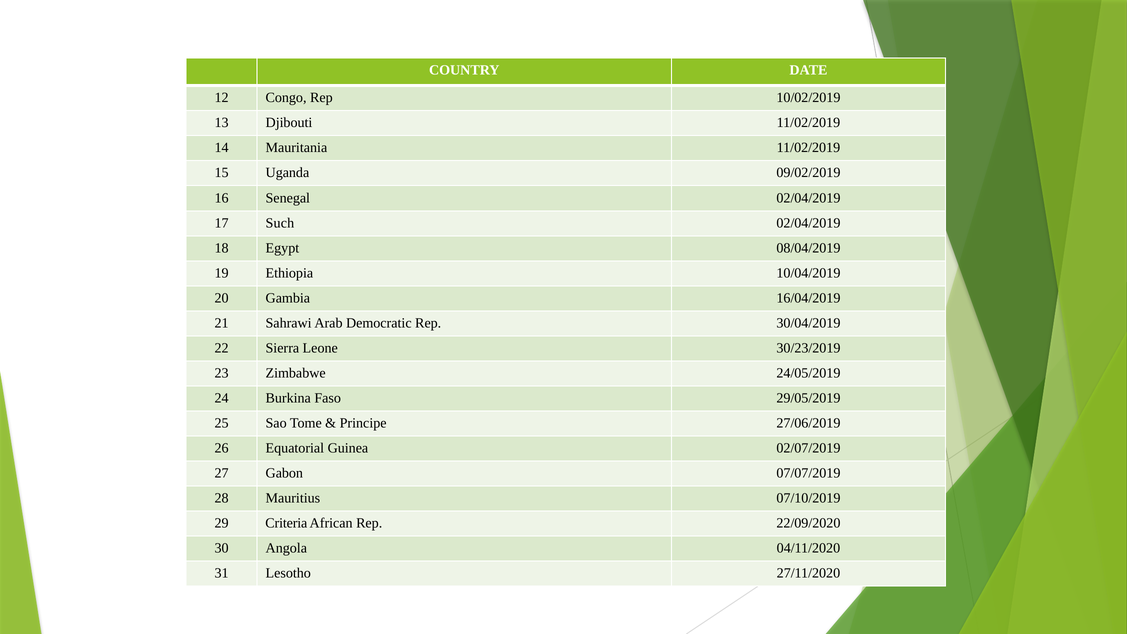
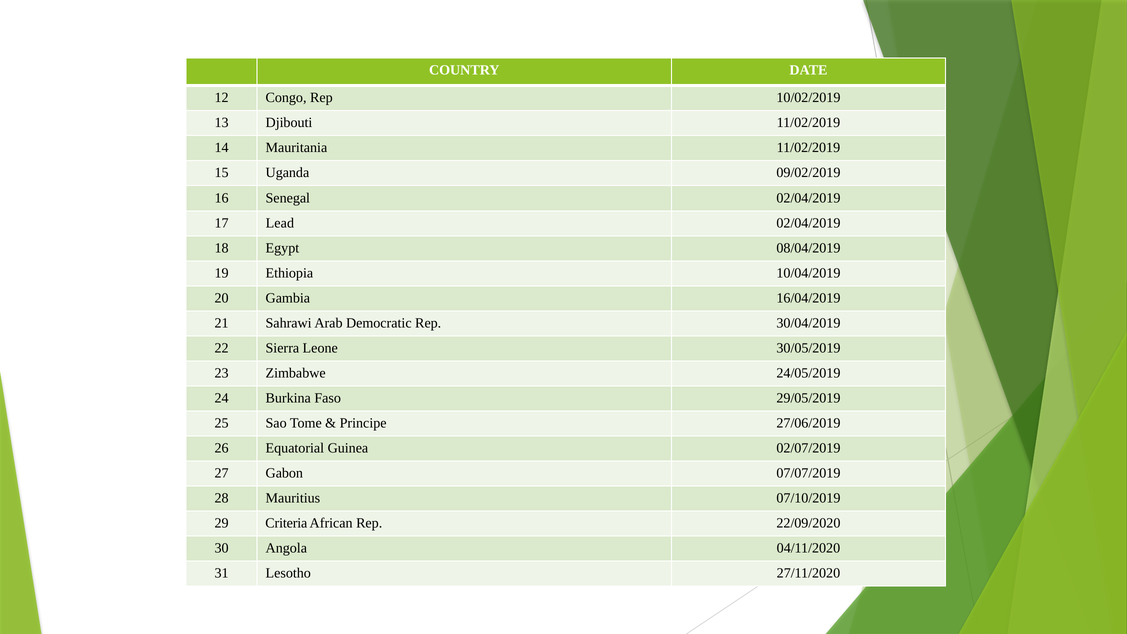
Such: Such -> Lead
30/23/2019: 30/23/2019 -> 30/05/2019
